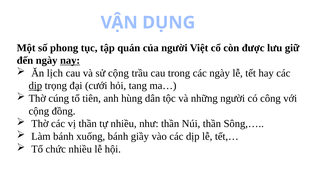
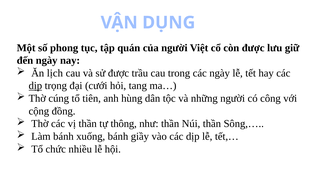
nay underline: present -> none
sử cộng: cộng -> được
tự nhiều: nhiều -> thông
